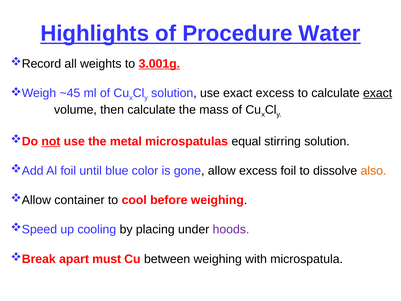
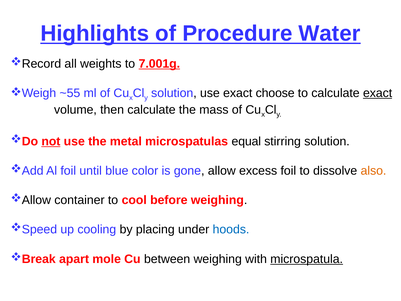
3.001g: 3.001g -> 7.001g
~45: ~45 -> ~55
exact excess: excess -> choose
hoods colour: purple -> blue
must: must -> mole
microspatula underline: none -> present
